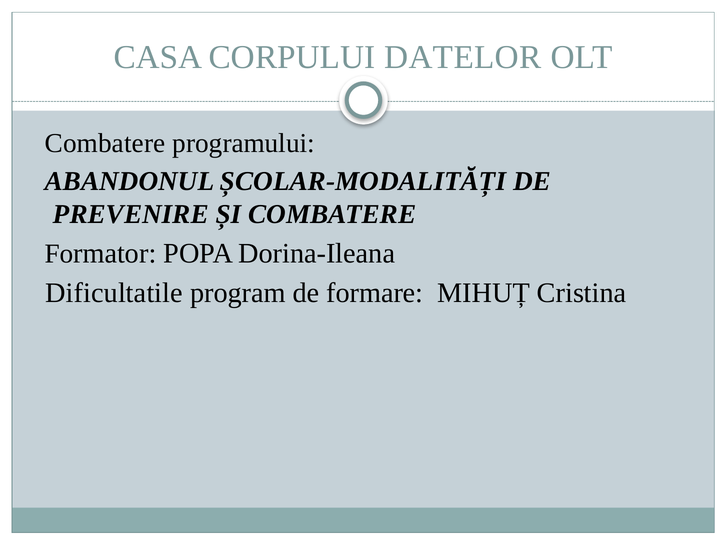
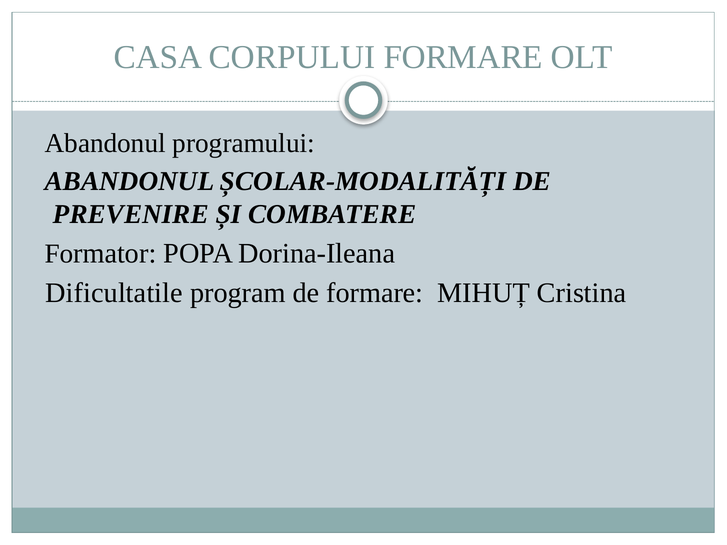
CORPULUI DATELOR: DATELOR -> FORMARE
Combatere at (105, 143): Combatere -> Abandonul
